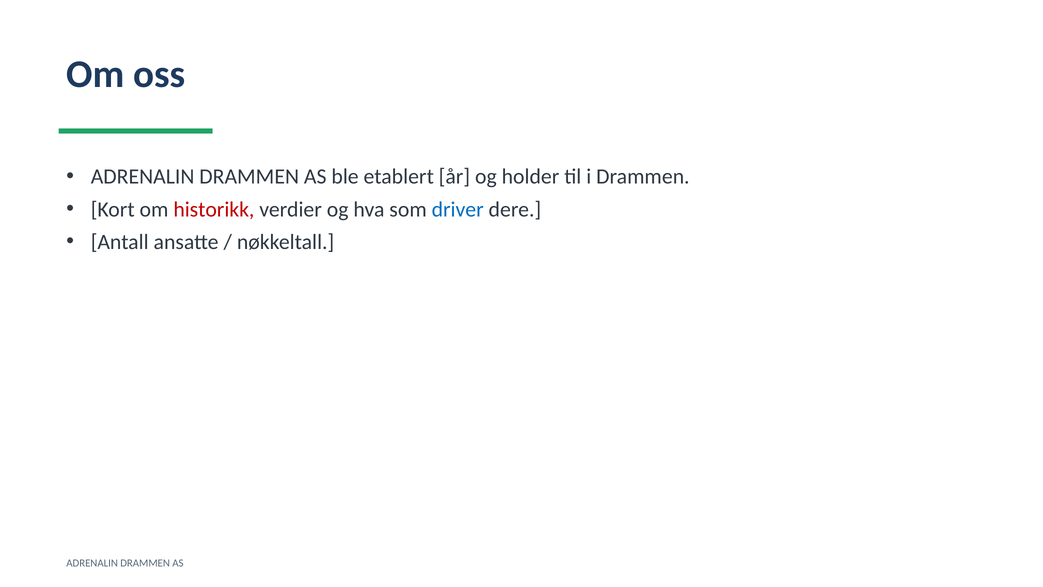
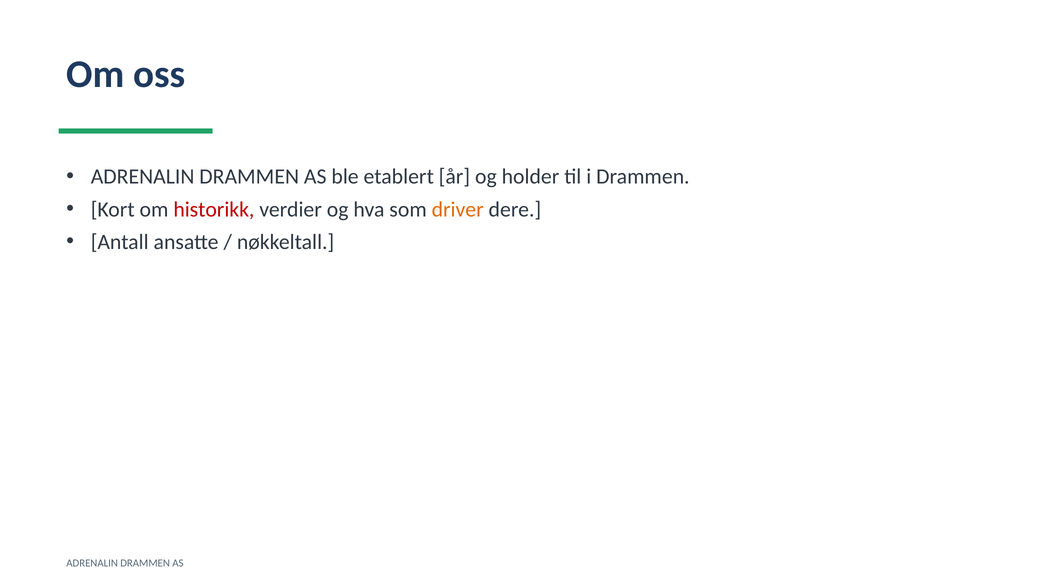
driver colour: blue -> orange
